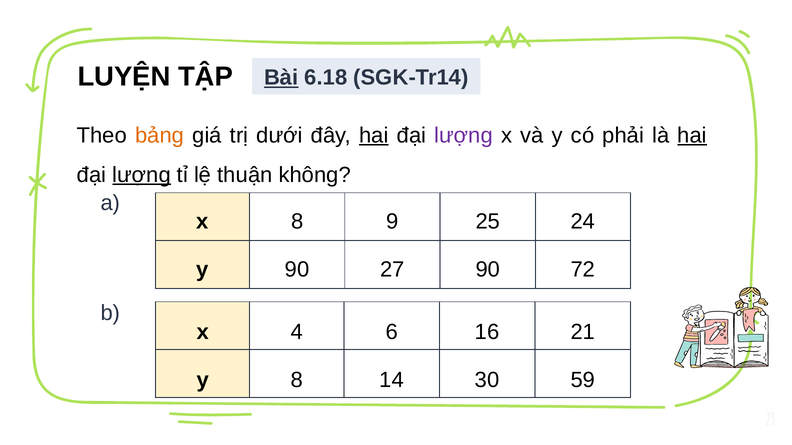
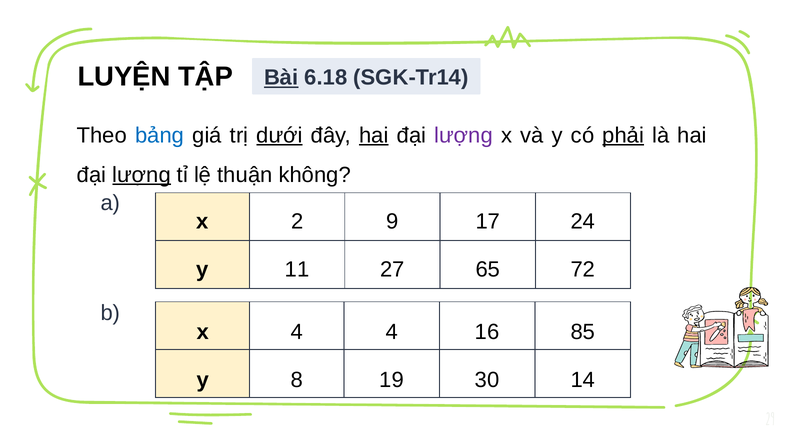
bảng colour: orange -> blue
dưới underline: none -> present
phải underline: none -> present
hai at (692, 136) underline: present -> none
x 8: 8 -> 2
25: 25 -> 17
y 90: 90 -> 11
27 90: 90 -> 65
4 6: 6 -> 4
21: 21 -> 85
14: 14 -> 19
59: 59 -> 14
